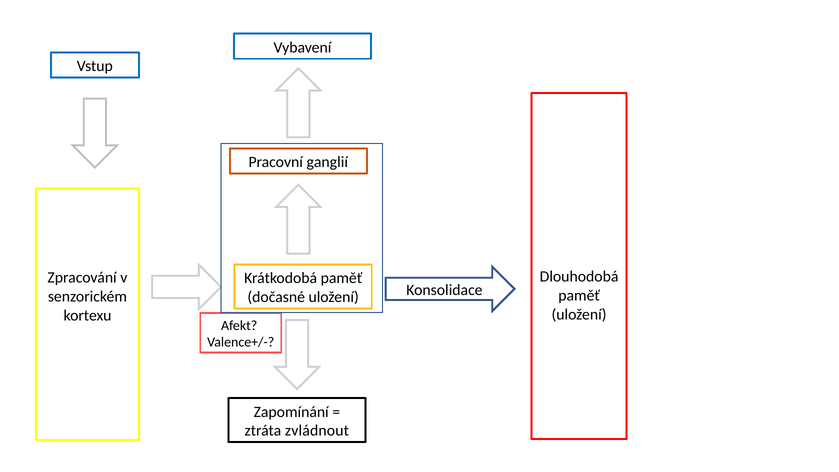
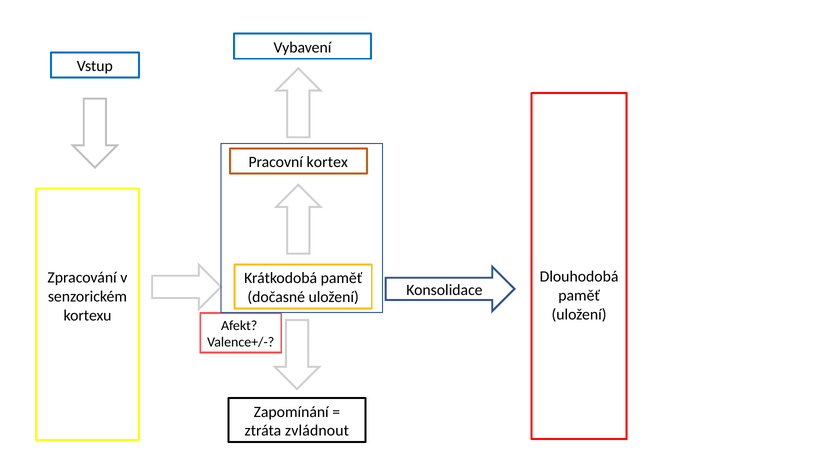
ganglií: ganglií -> kortex
